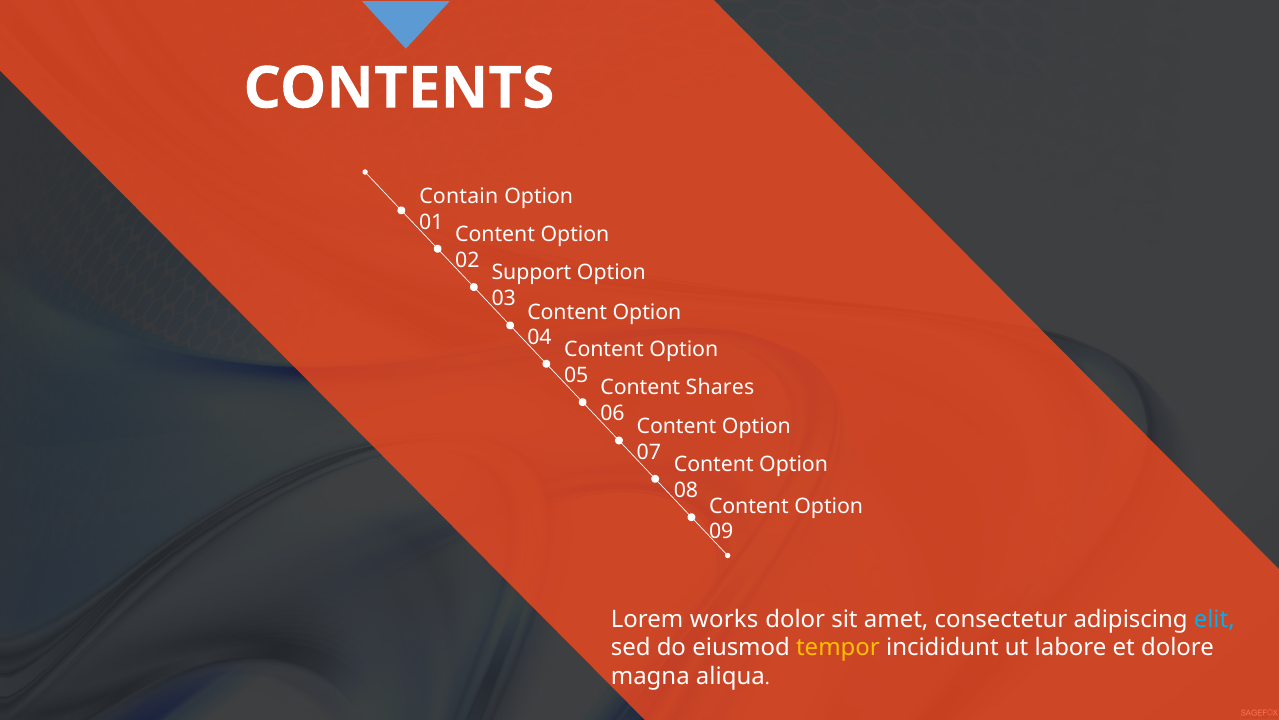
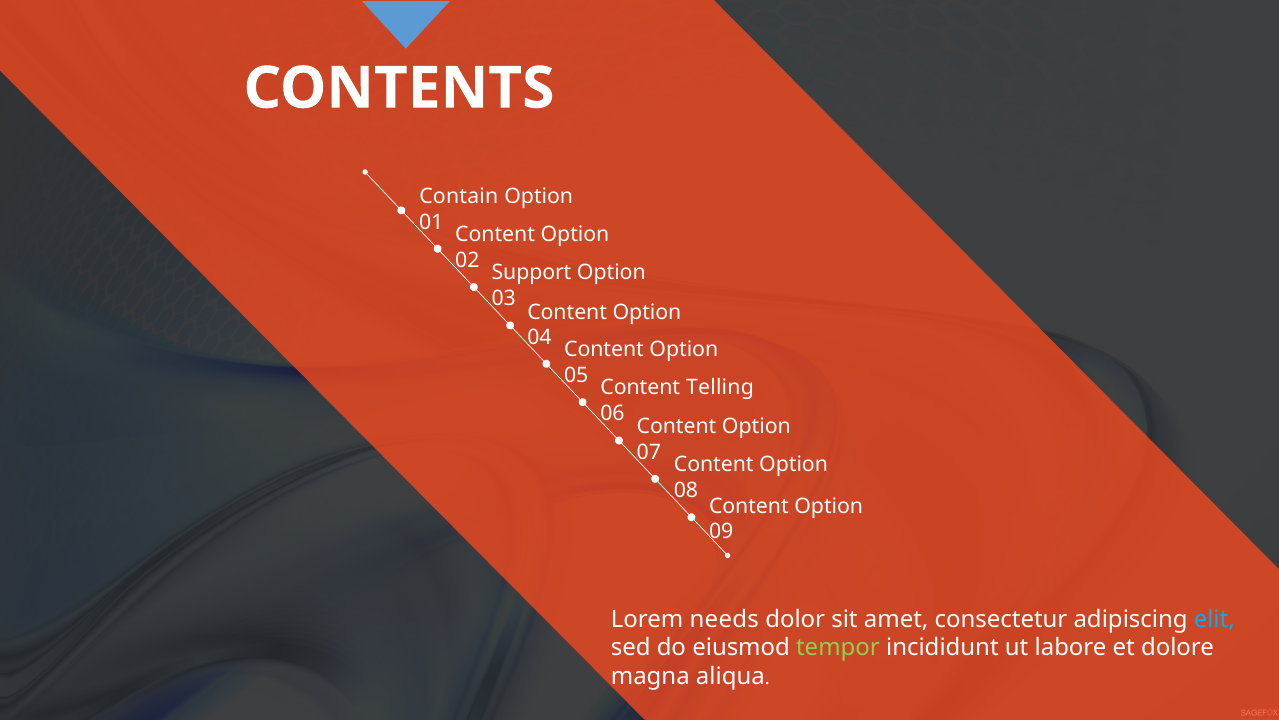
Shares: Shares -> Telling
works: works -> needs
tempor colour: yellow -> light green
